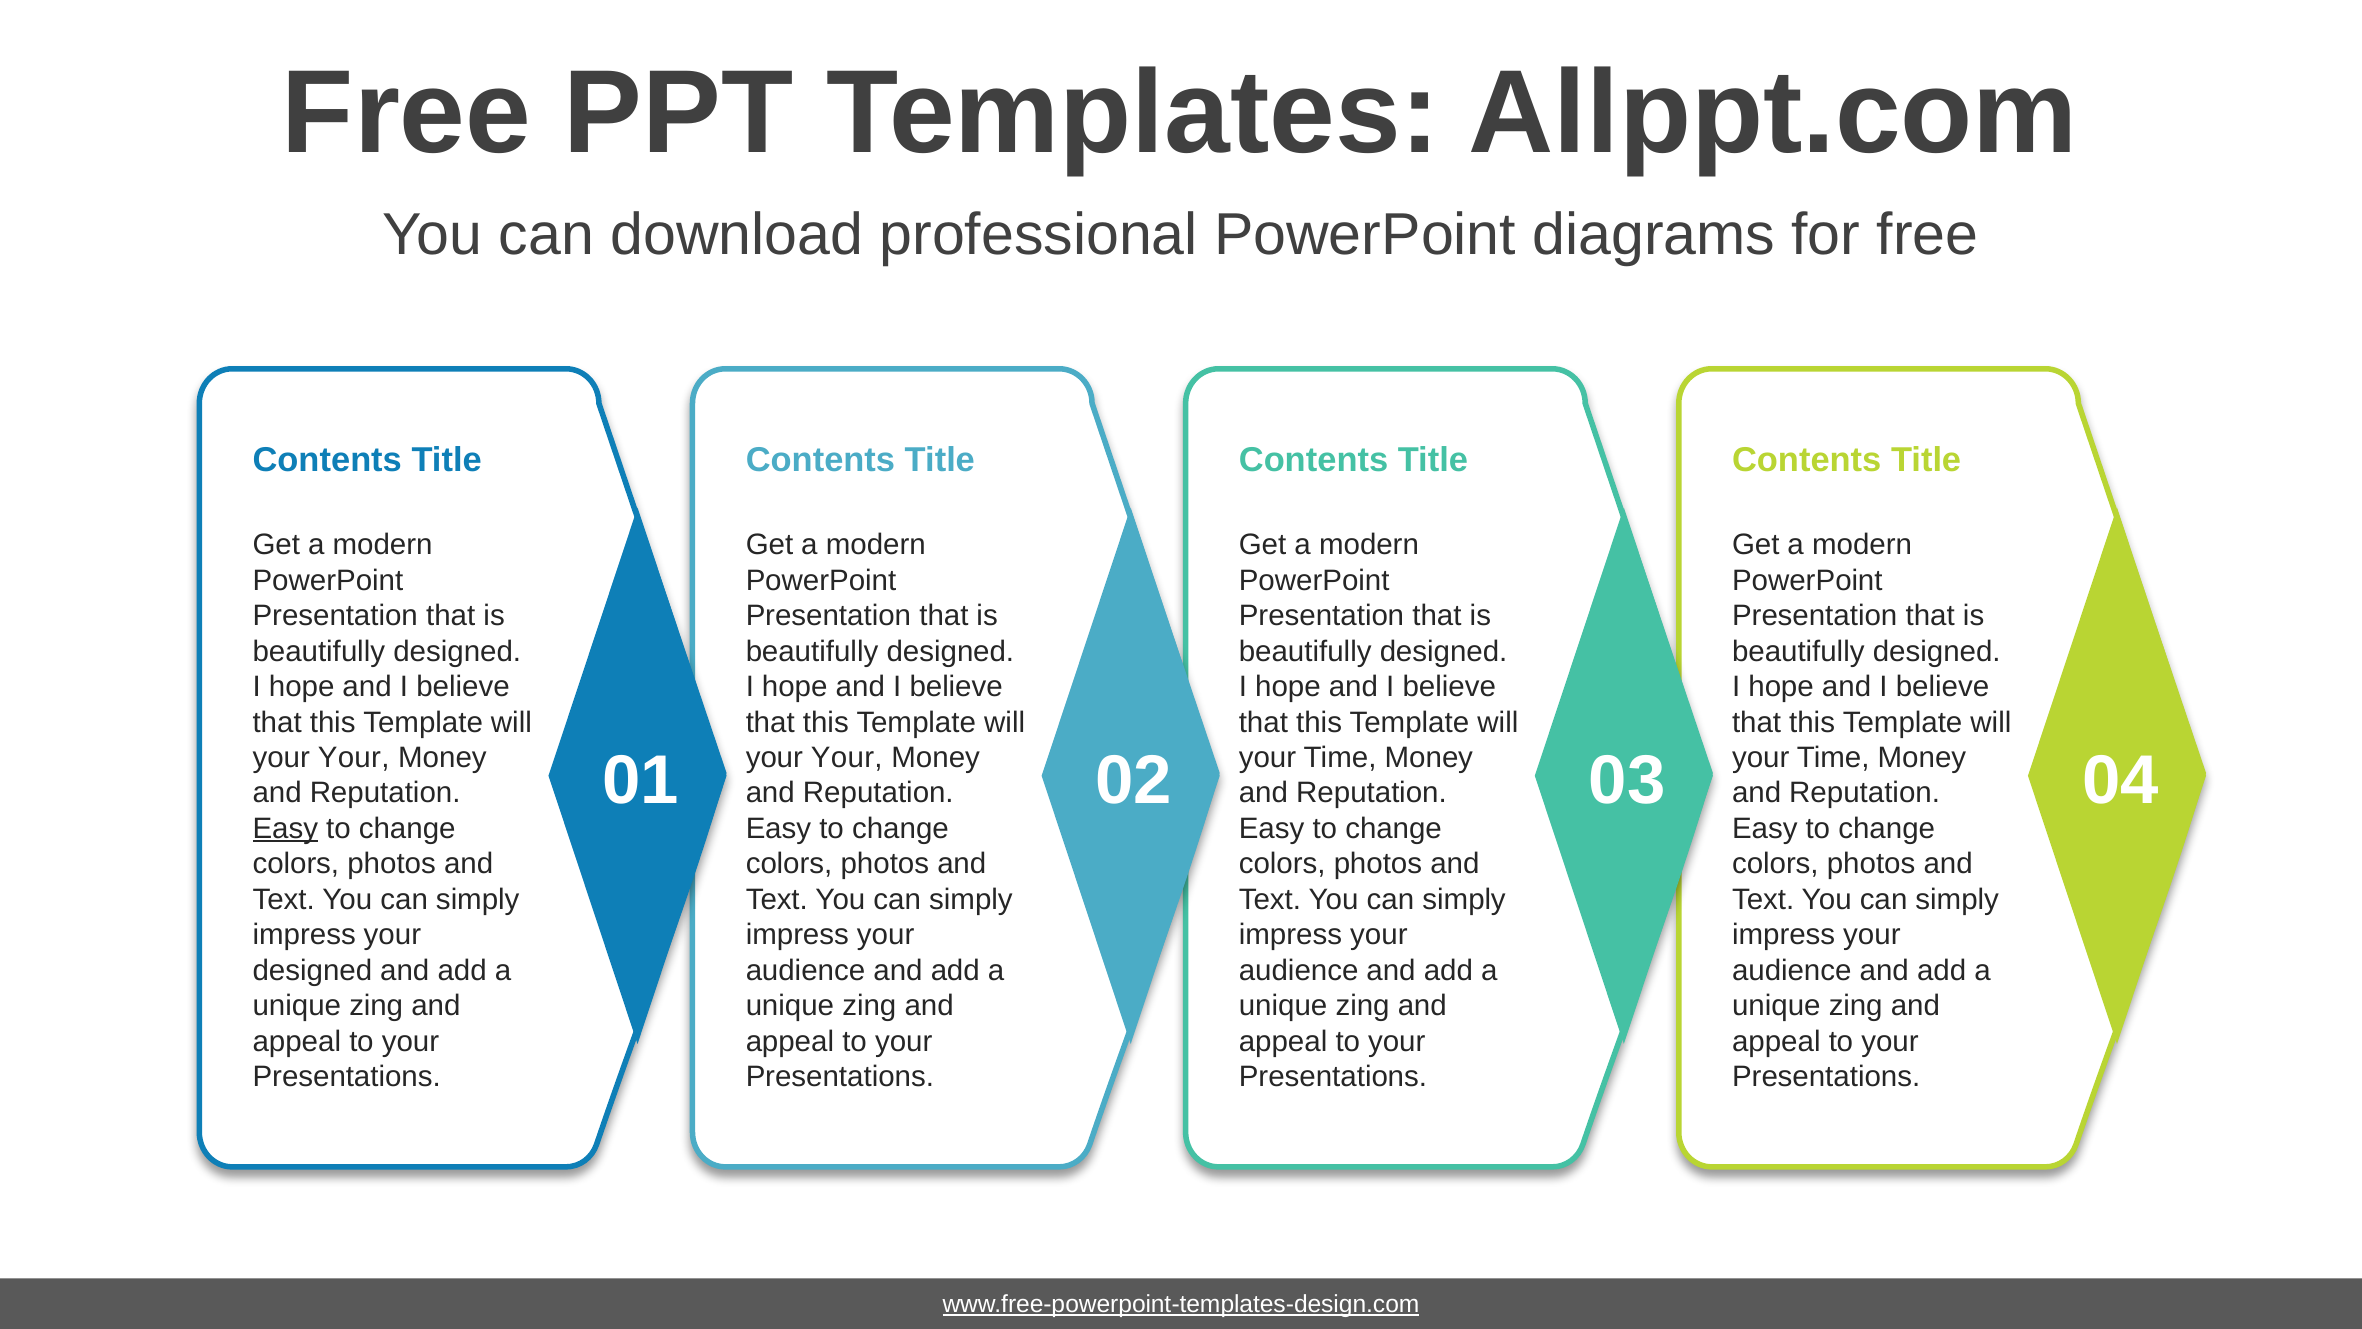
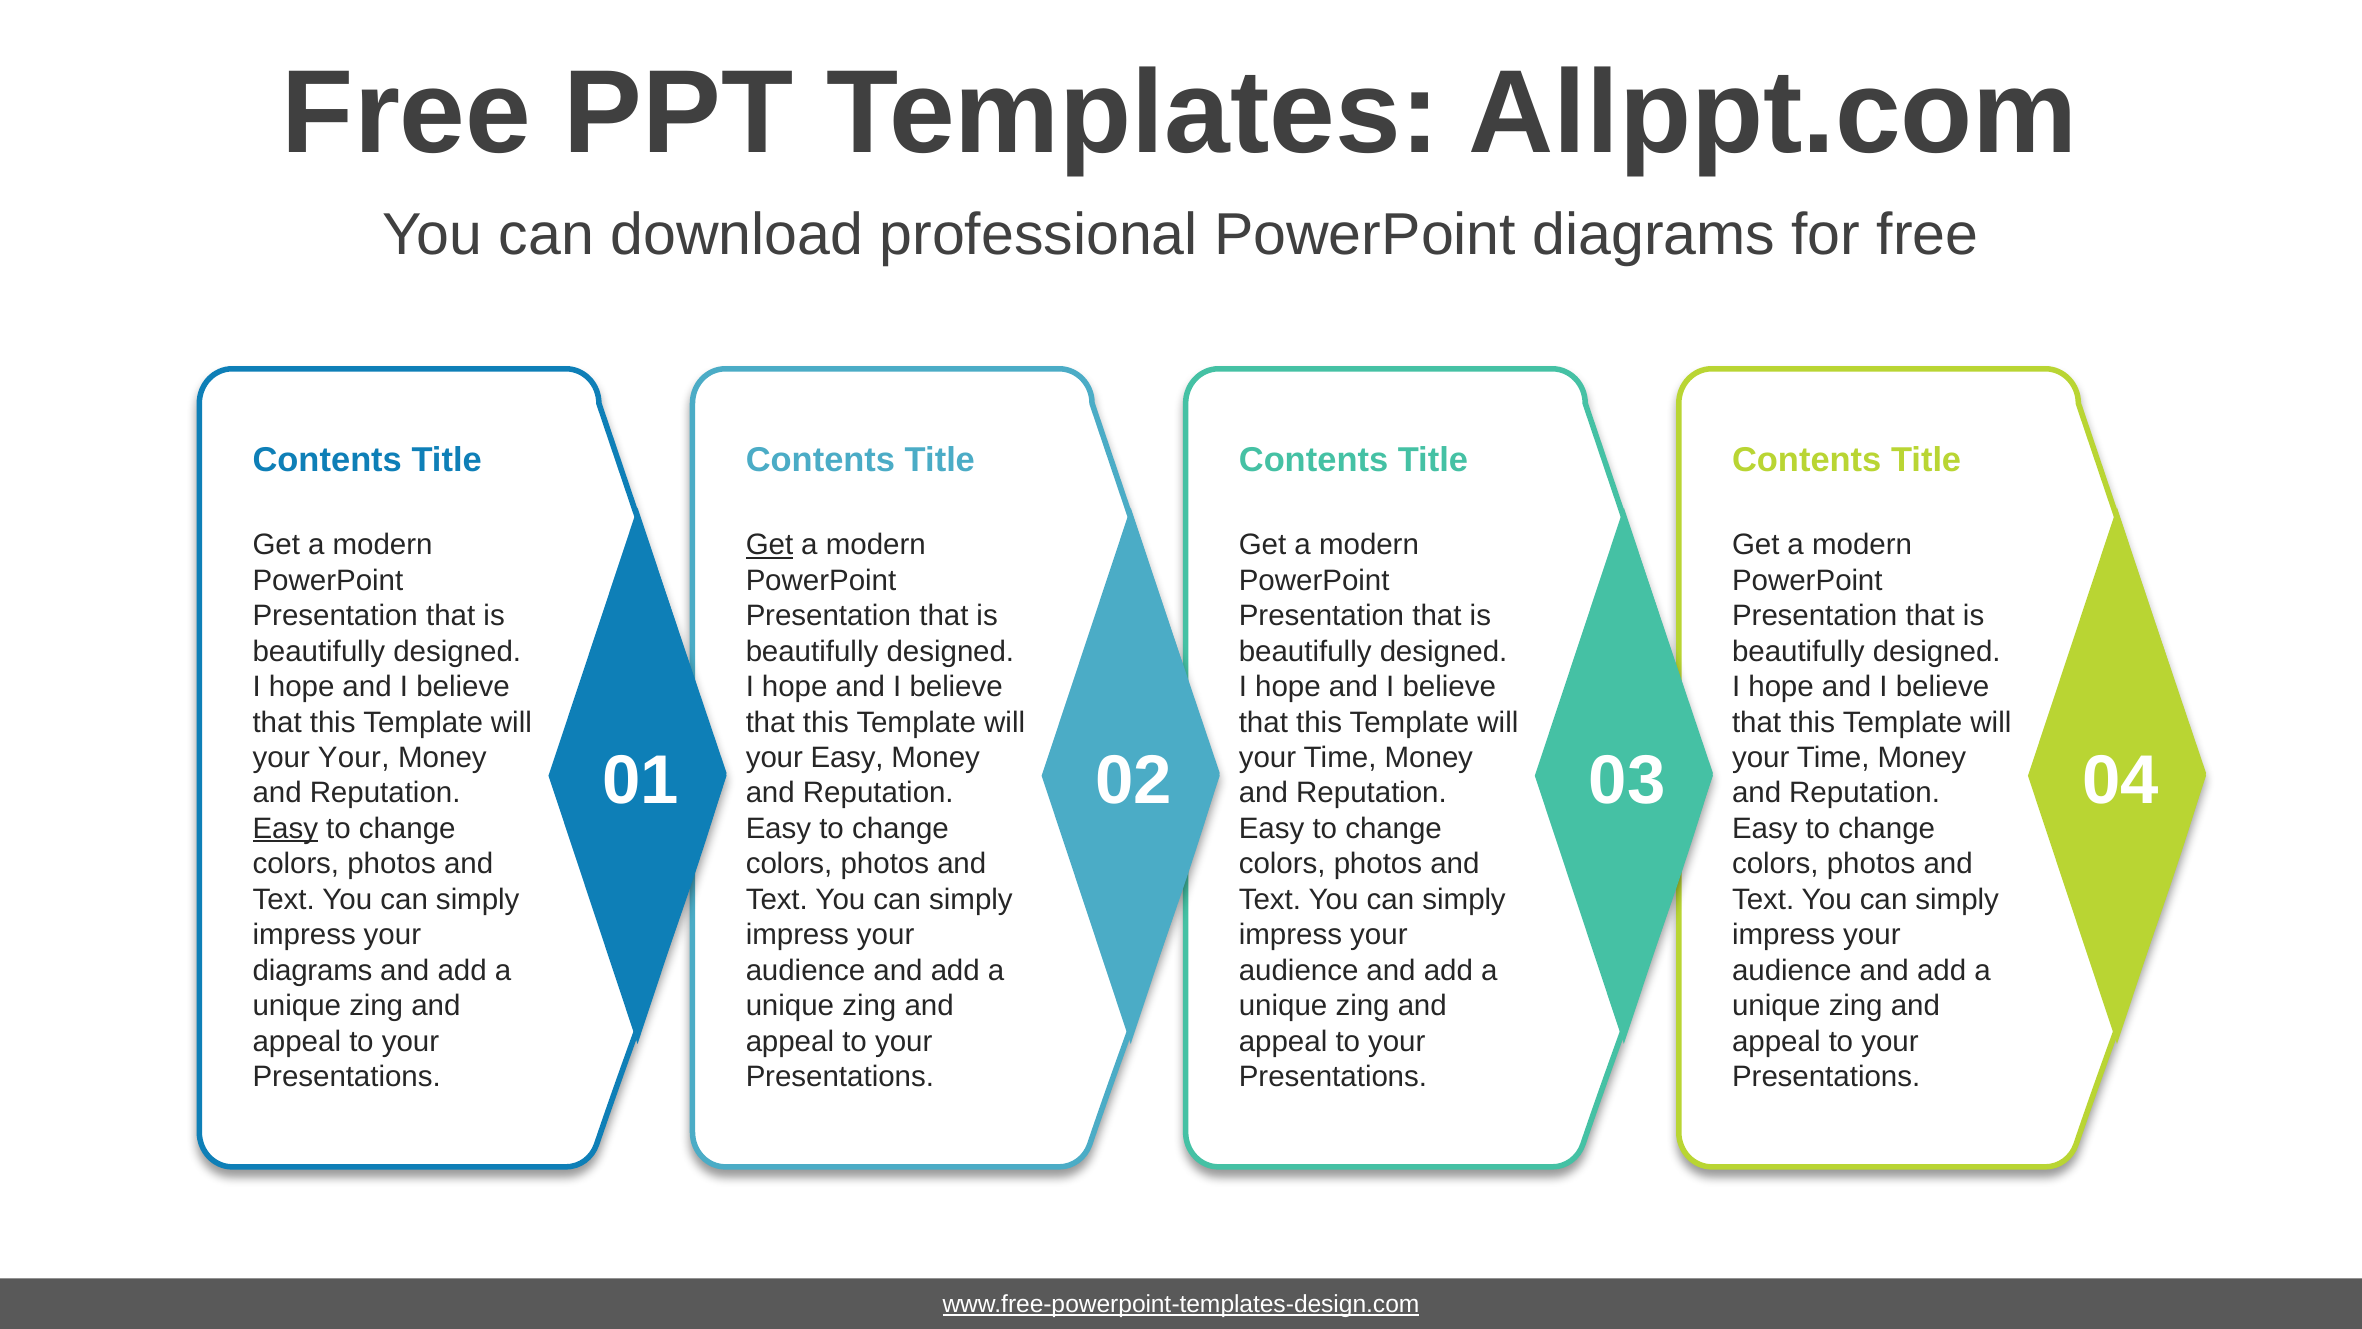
Get at (769, 545) underline: none -> present
Your at (847, 758): Your -> Easy
designed at (312, 970): designed -> diagrams
